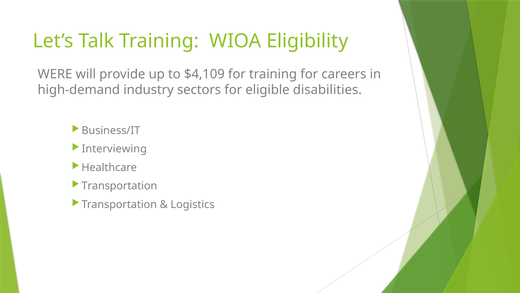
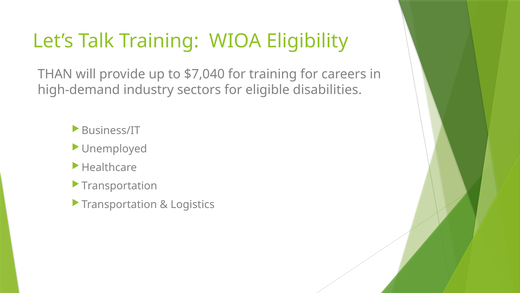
WERE: WERE -> THAN
$4,109: $4,109 -> $7,040
Interviewing: Interviewing -> Unemployed
